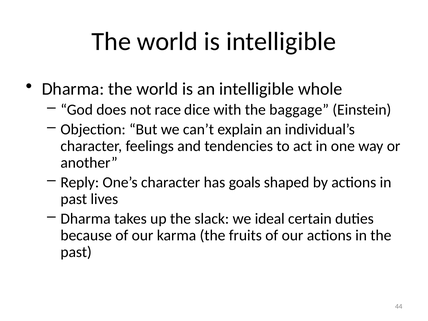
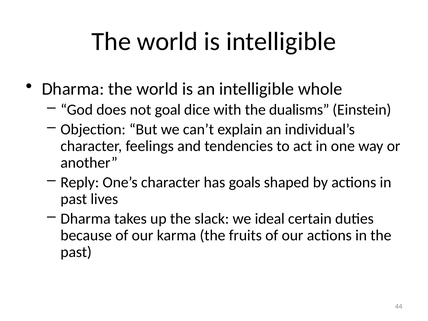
race: race -> goal
baggage: baggage -> dualisms
